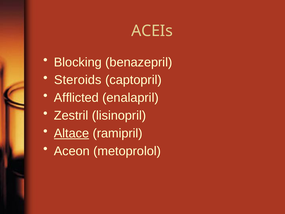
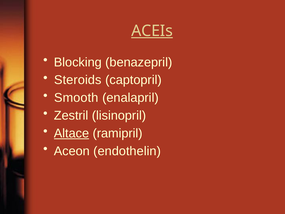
ACEIs underline: none -> present
Afflicted: Afflicted -> Smooth
metoprolol: metoprolol -> endothelin
